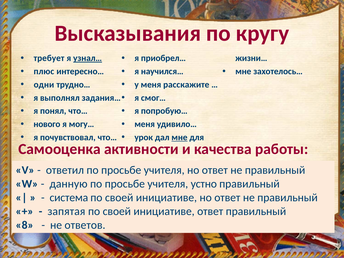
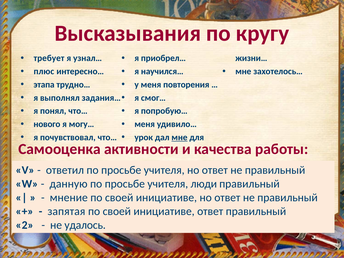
узнал… underline: present -> none
одни: одни -> этапа
расскажите: расскажите -> повторения
устно: устно -> люди
система: система -> мнение
8: 8 -> 2
ответов: ответов -> удалось
